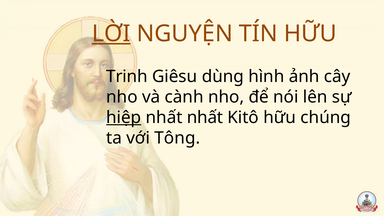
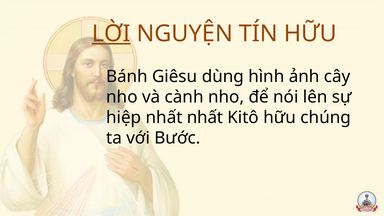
Trinh: Trinh -> Bánh
hiệp underline: present -> none
Tông: Tông -> Bước
